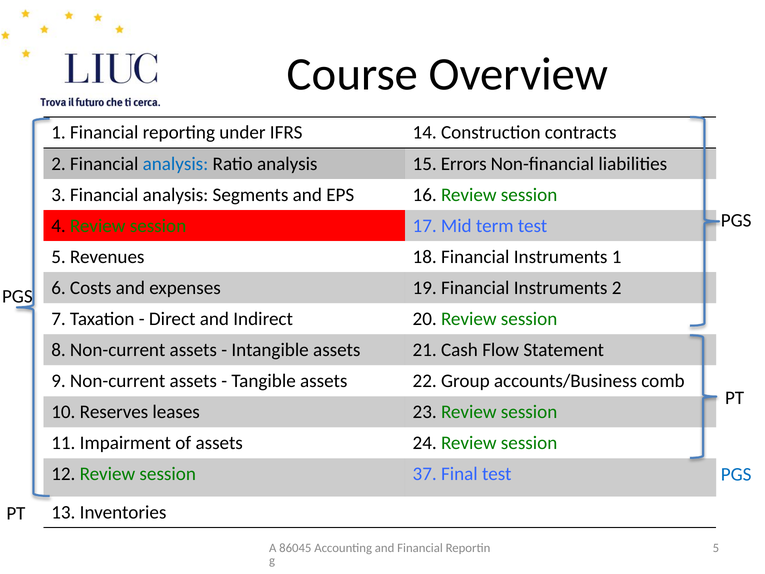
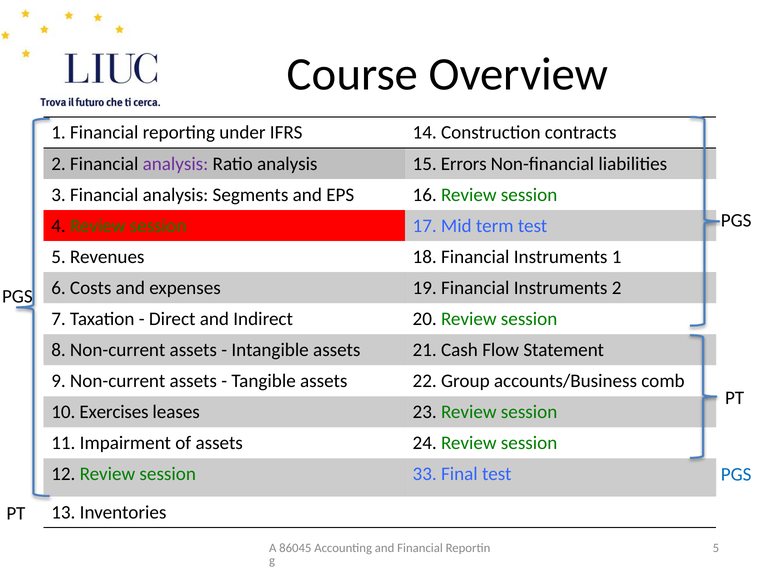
analysis at (175, 164) colour: blue -> purple
Reserves: Reserves -> Exercises
37: 37 -> 33
